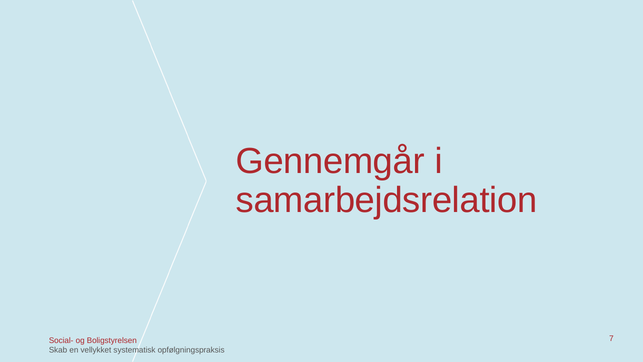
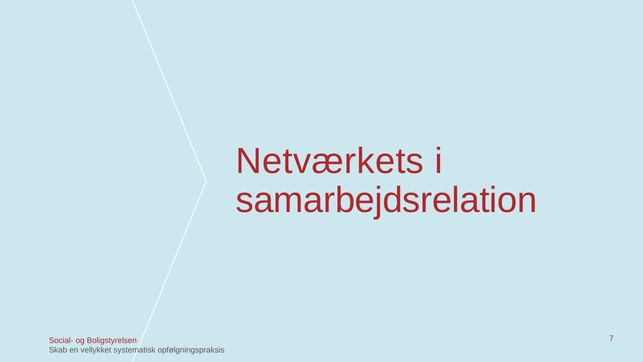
Gennemgår: Gennemgår -> Netværkets
